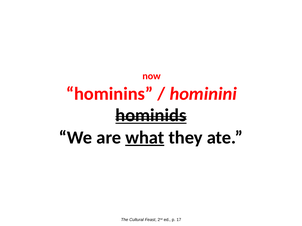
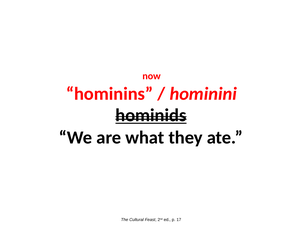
what underline: present -> none
